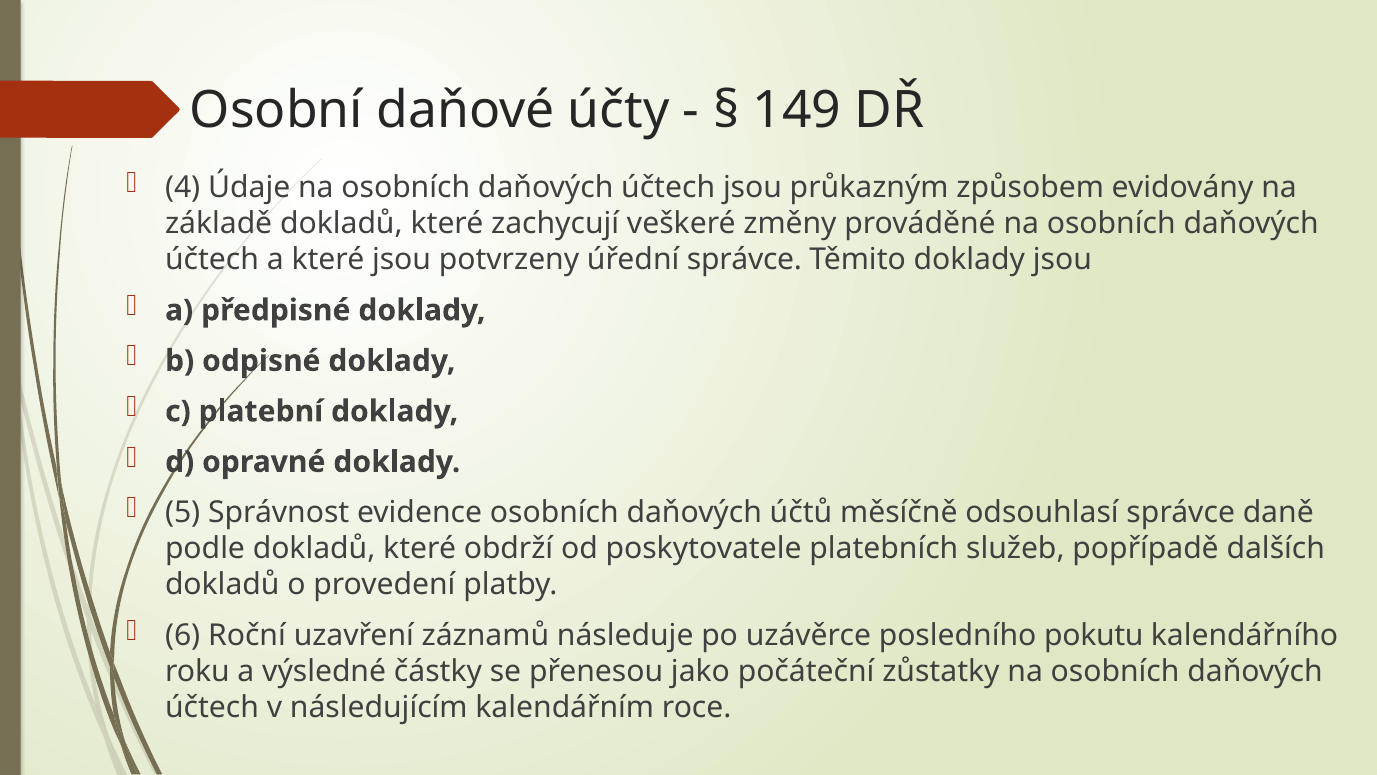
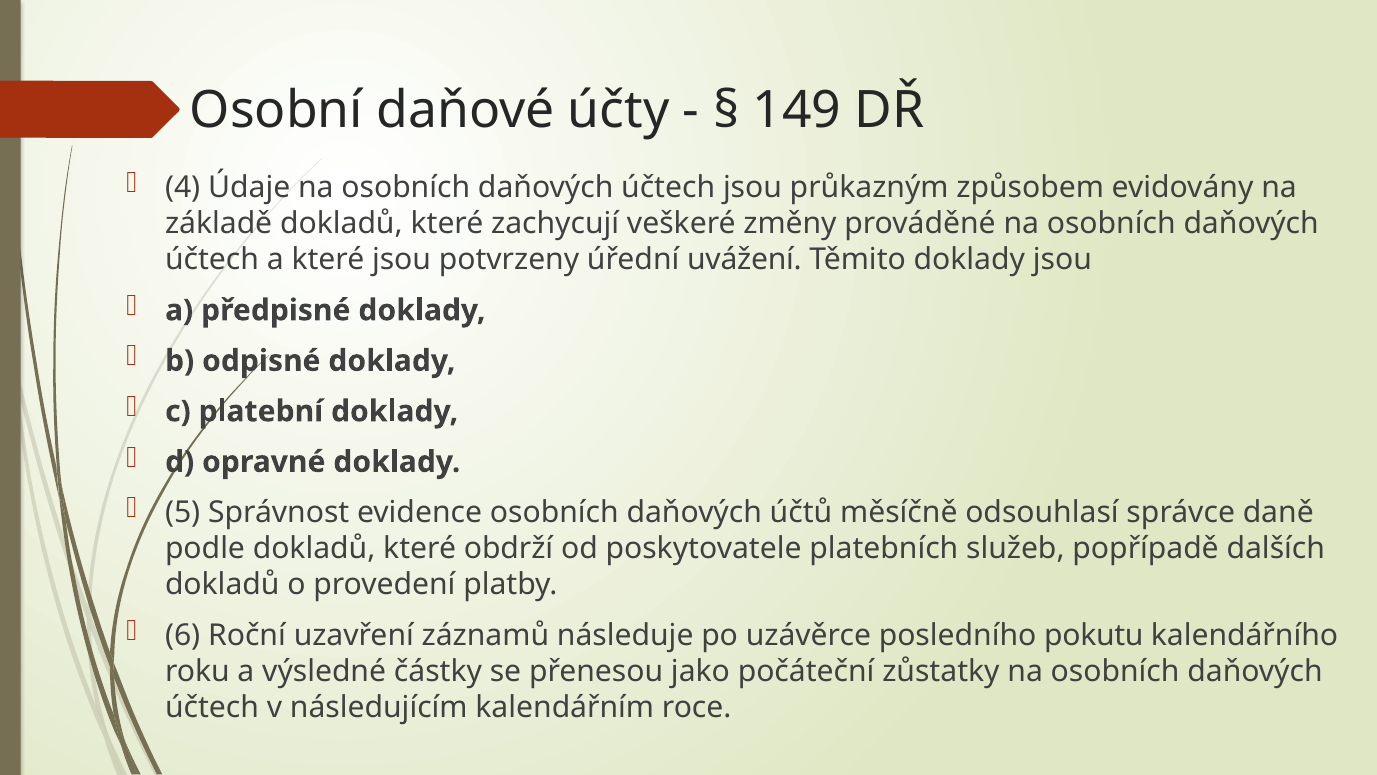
úřední správce: správce -> uvážení
